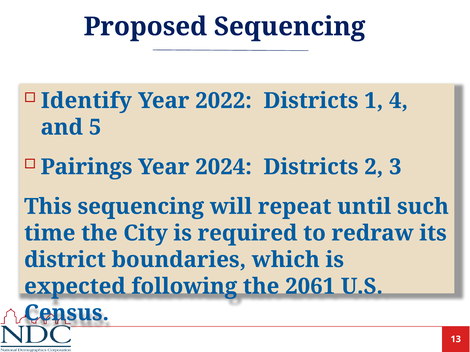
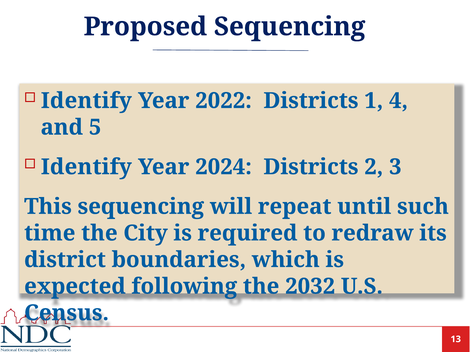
Pairings at (86, 167): Pairings -> Identify
2061: 2061 -> 2032
